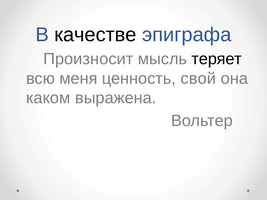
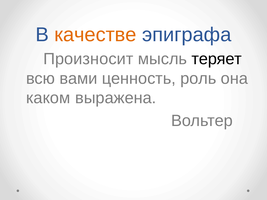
качестве colour: black -> orange
меня: меня -> вами
свой: свой -> роль
